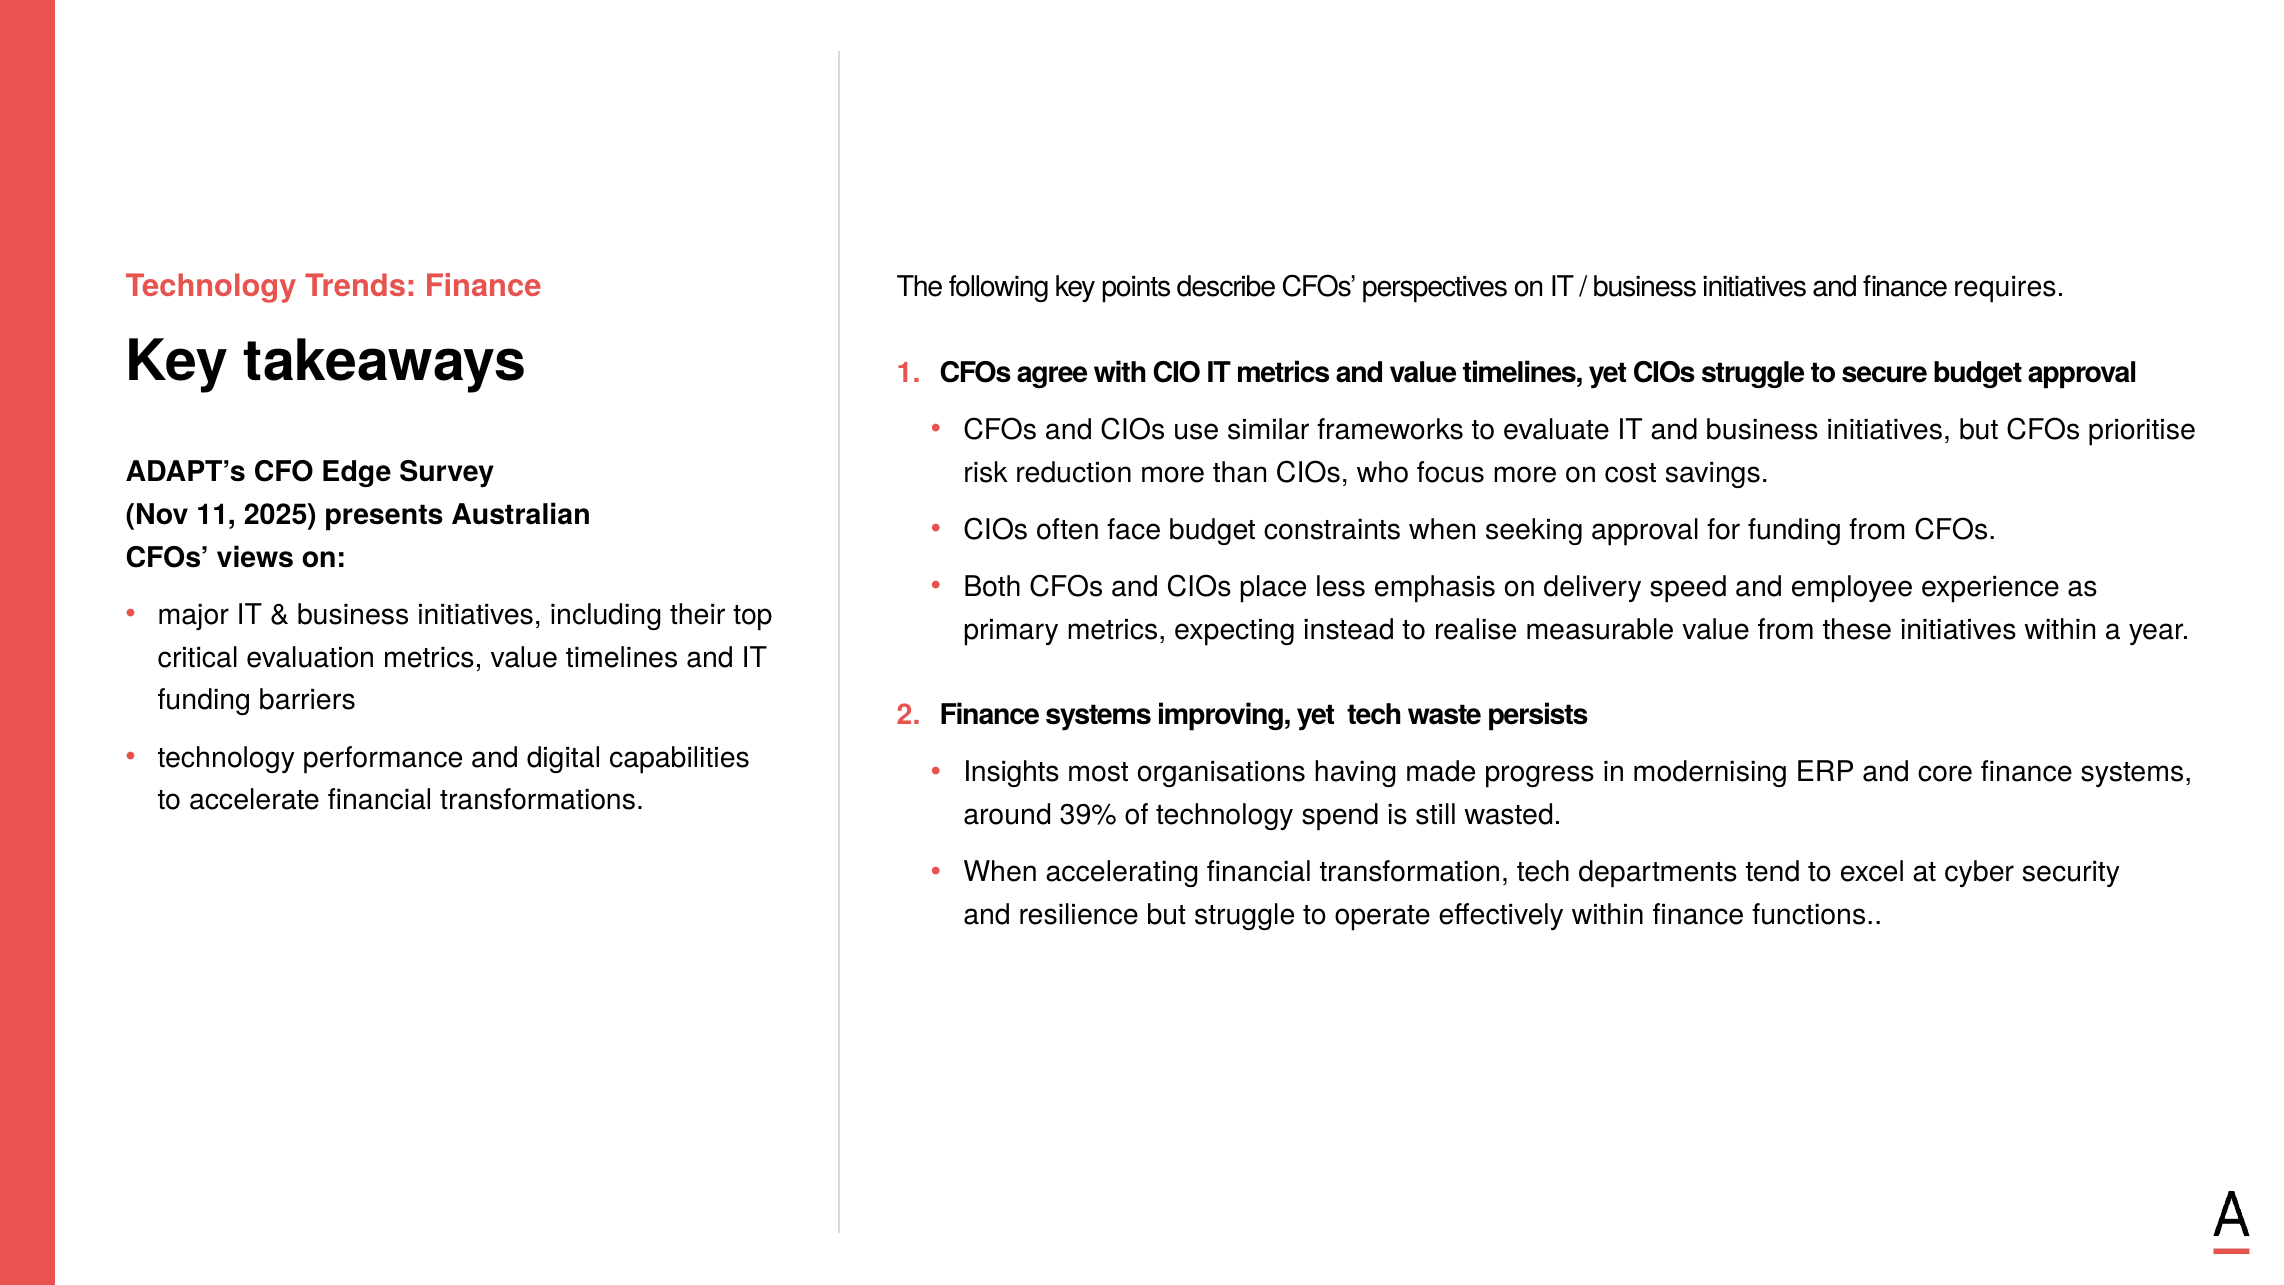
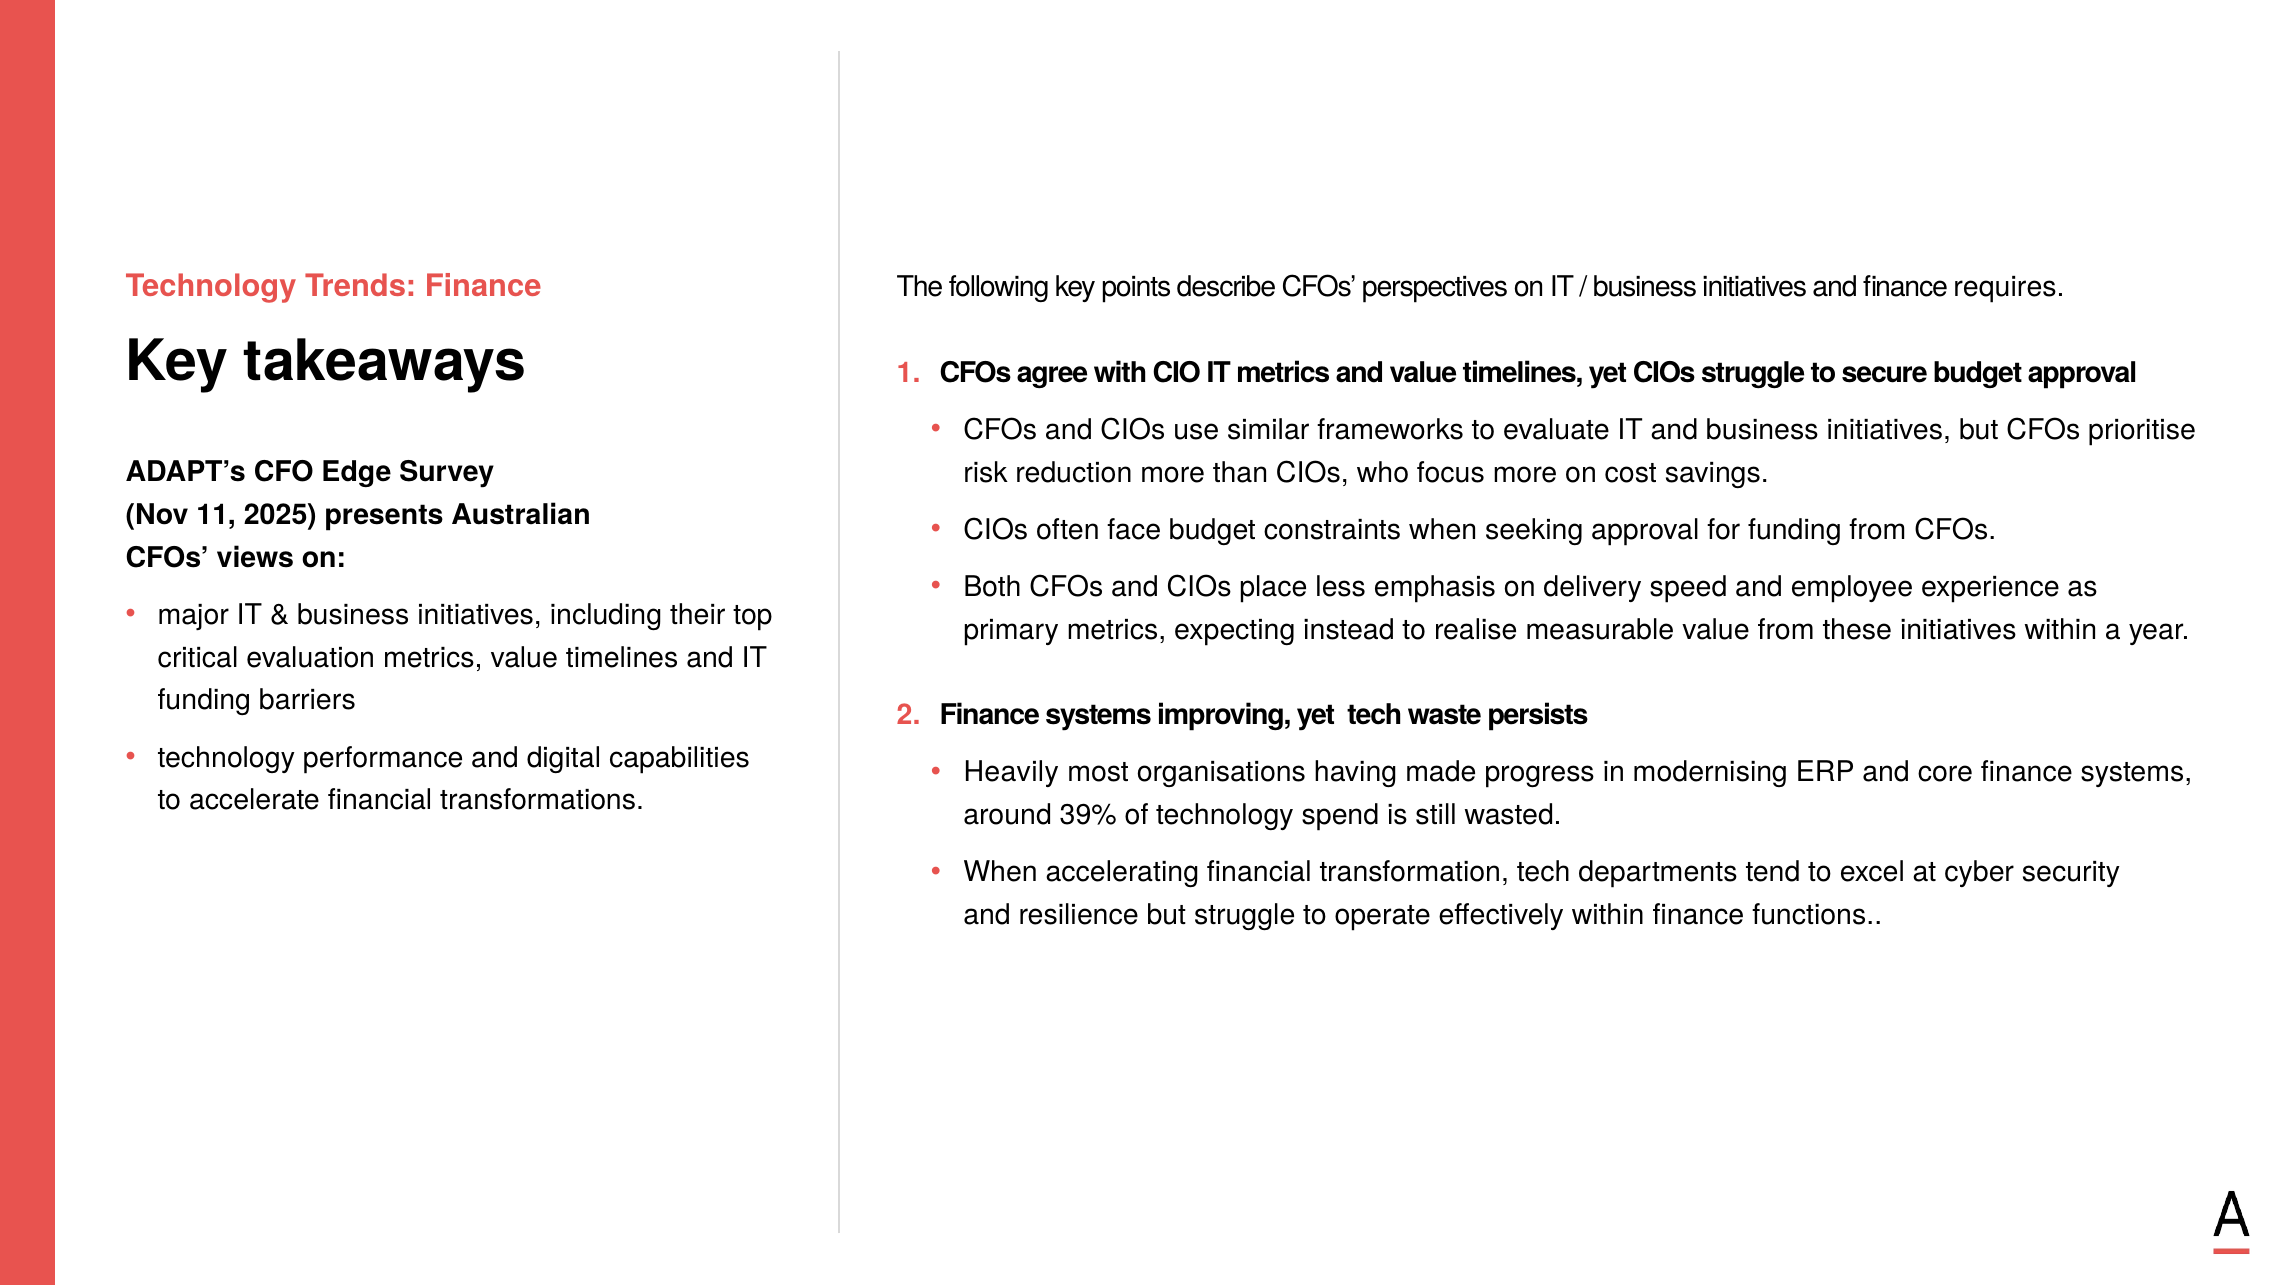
Insights: Insights -> Heavily
